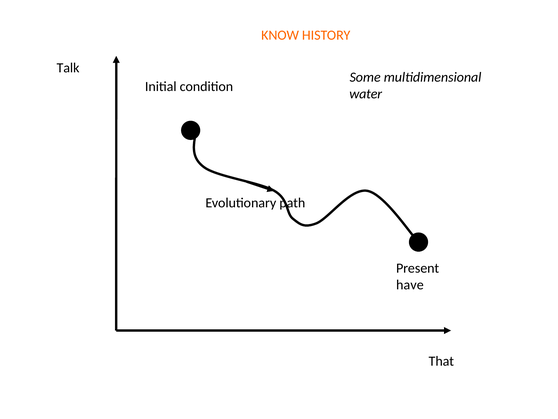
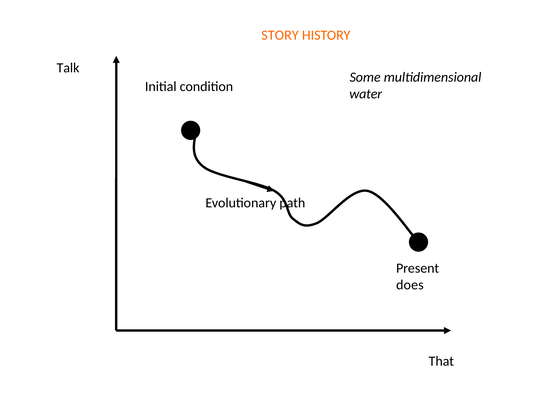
KNOW: KNOW -> STORY
have: have -> does
